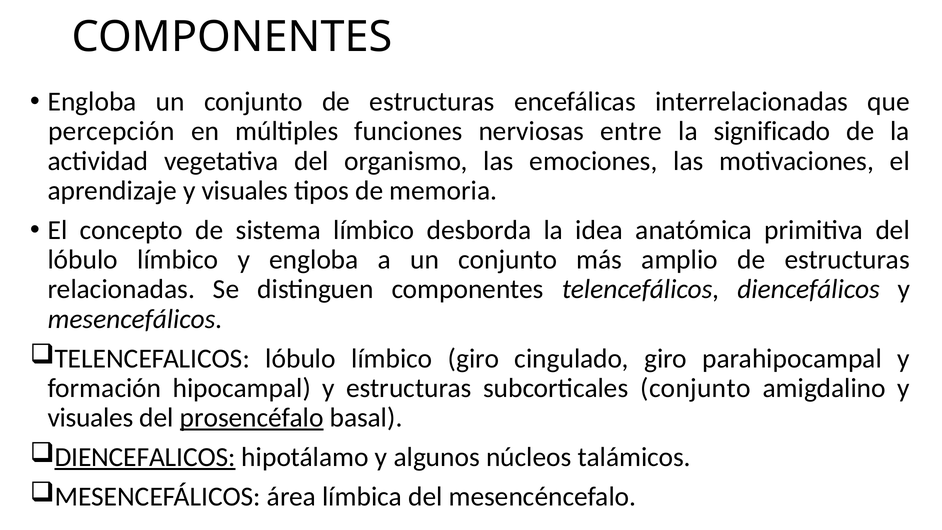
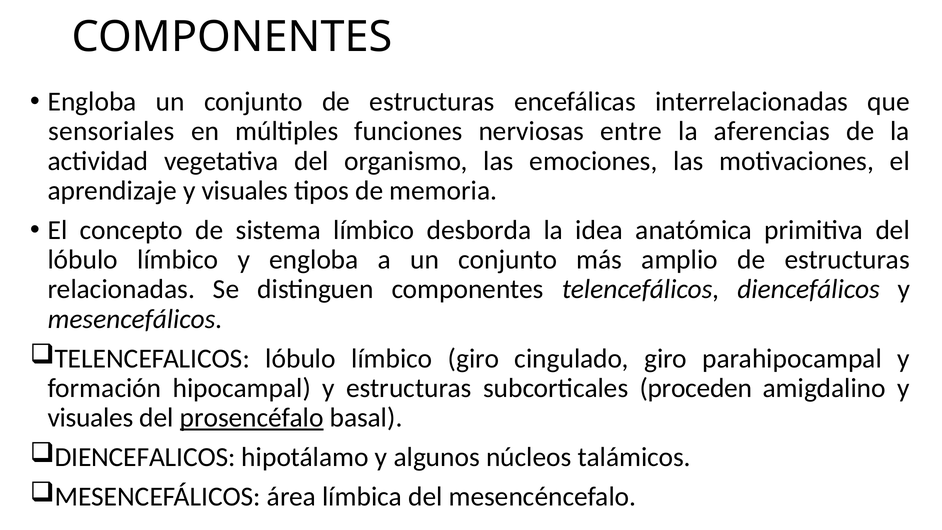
percepción: percepción -> sensoriales
significado: significado -> aferencias
subcorticales conjunto: conjunto -> proceden
DIENCEFALICOS underline: present -> none
